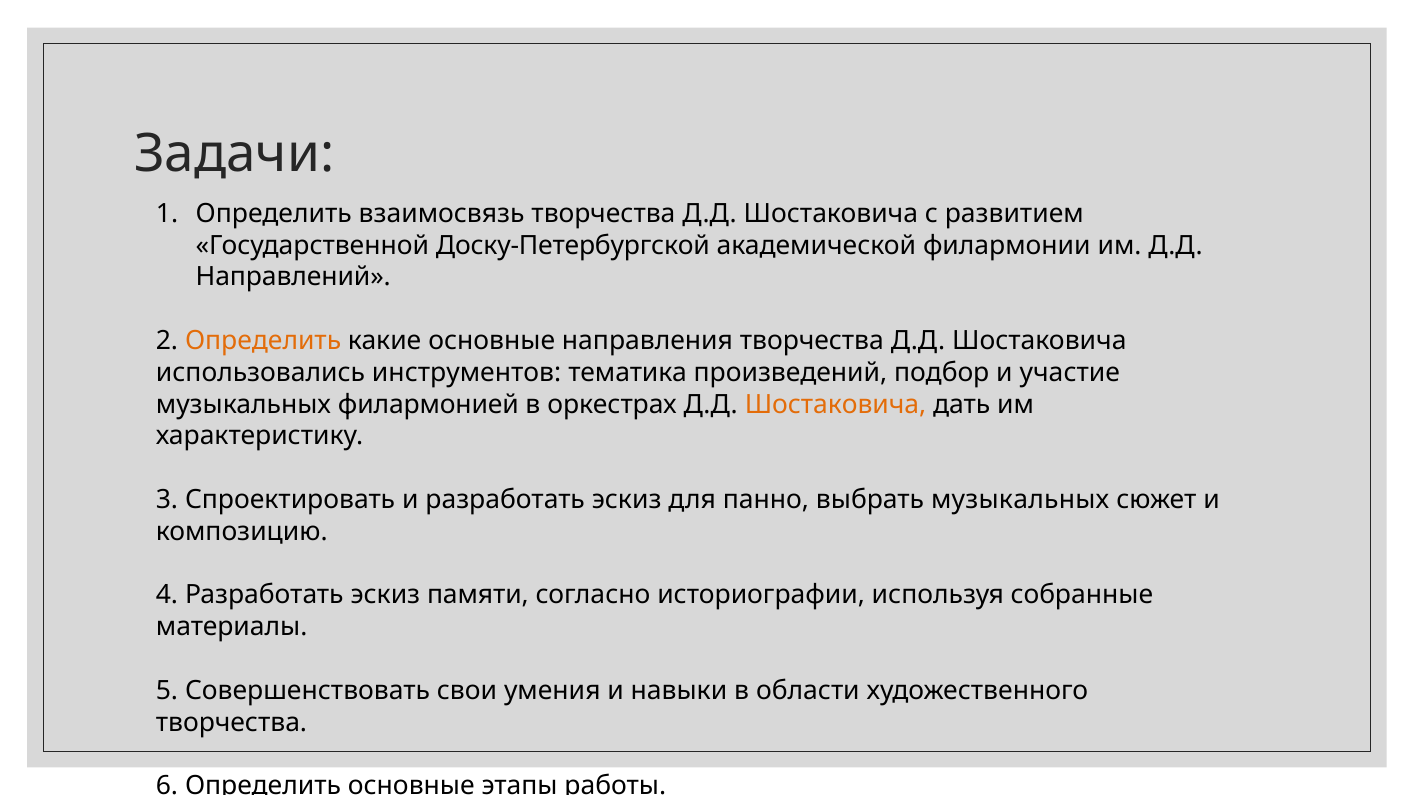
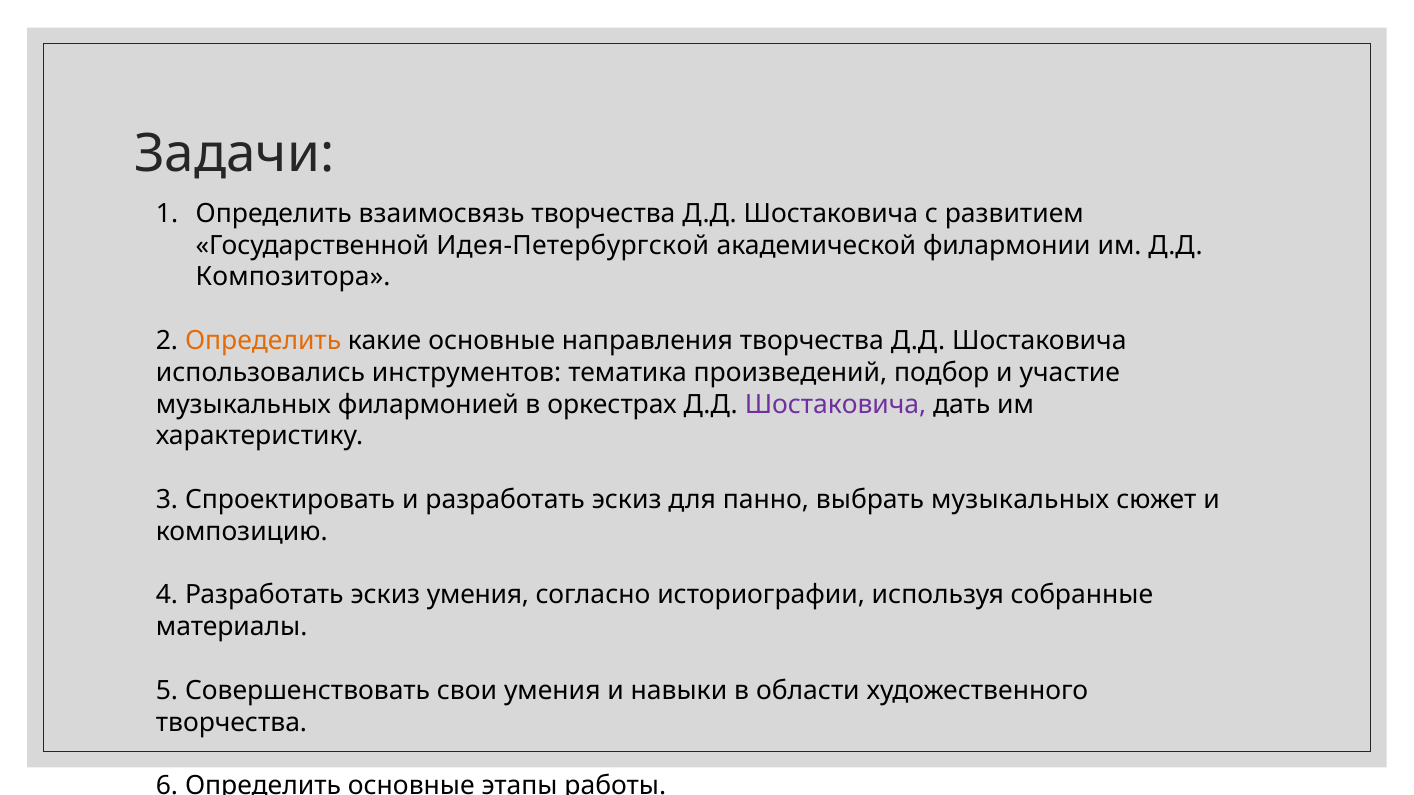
Доску-Петербургской: Доску-Петербургской -> Идея-Петербургской
Направлений: Направлений -> Композитора
Шостаковича at (835, 405) colour: orange -> purple
эскиз памяти: памяти -> умения
